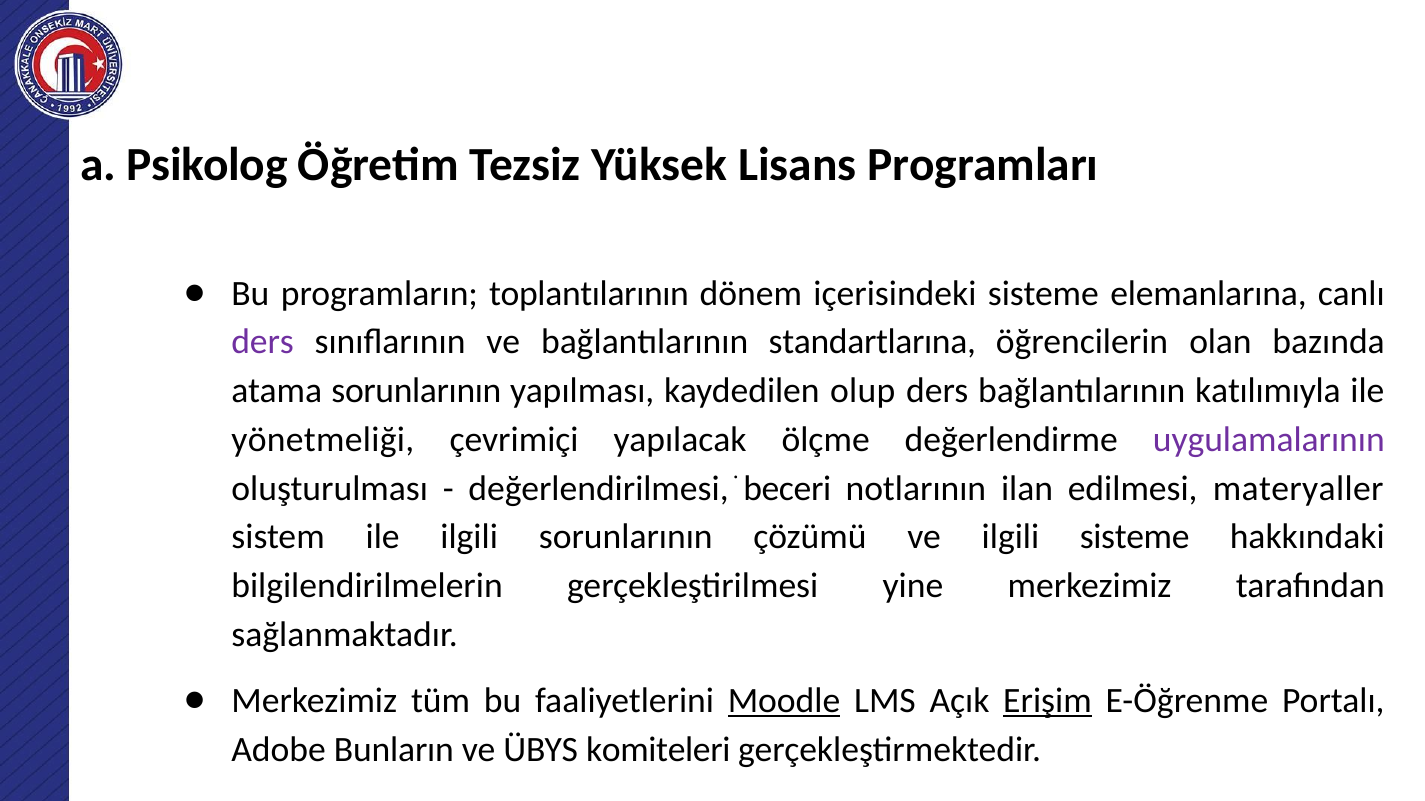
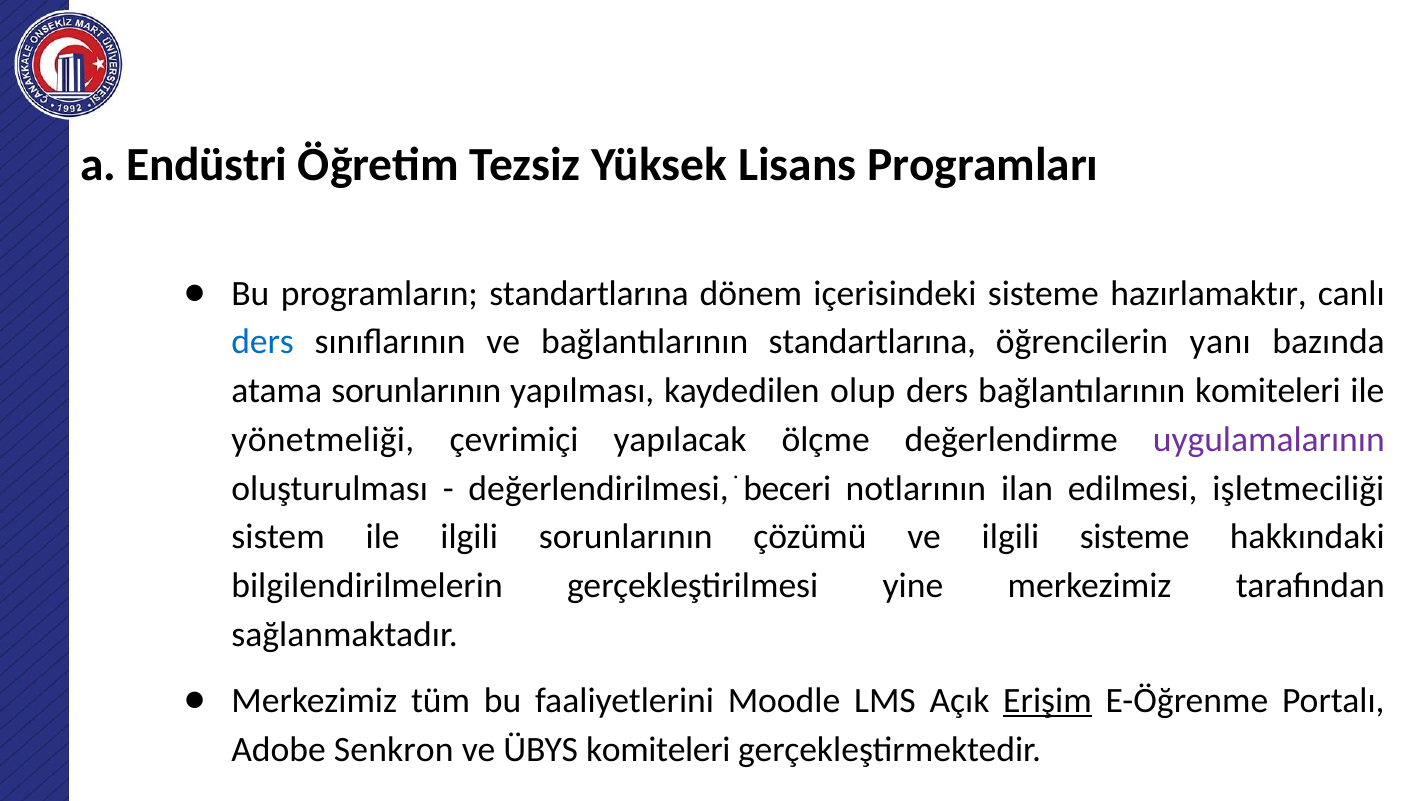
Psikolog: Psikolog -> Endüstri
programların toplantılarının: toplantılarının -> standartlarına
elemanlarına: elemanlarına -> hazırlamaktır
ders at (263, 342) colour: purple -> blue
olan: olan -> yanı
bağlantılarının katılımıyla: katılımıyla -> komiteleri
materyaller: materyaller -> işletmeciliği
Moodle underline: present -> none
Bunların: Bunların -> Senkron
